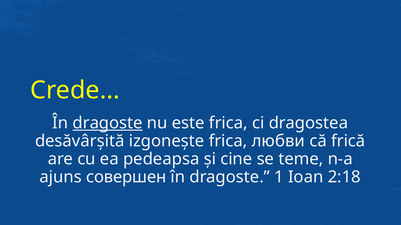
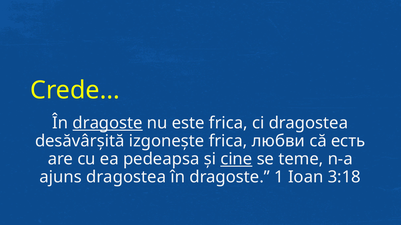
frică: frică -> есть
cine underline: none -> present
ajuns совершен: совершен -> dragostea
2:18: 2:18 -> 3:18
